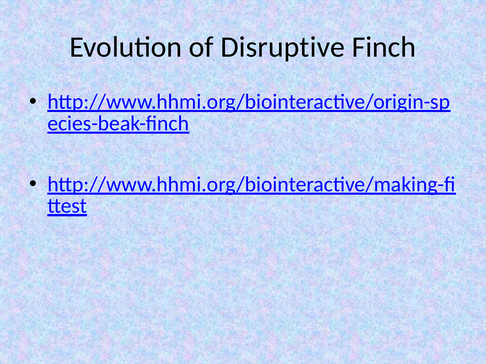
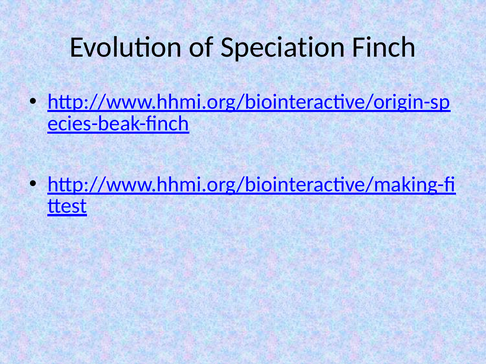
Disruptive: Disruptive -> Speciation
